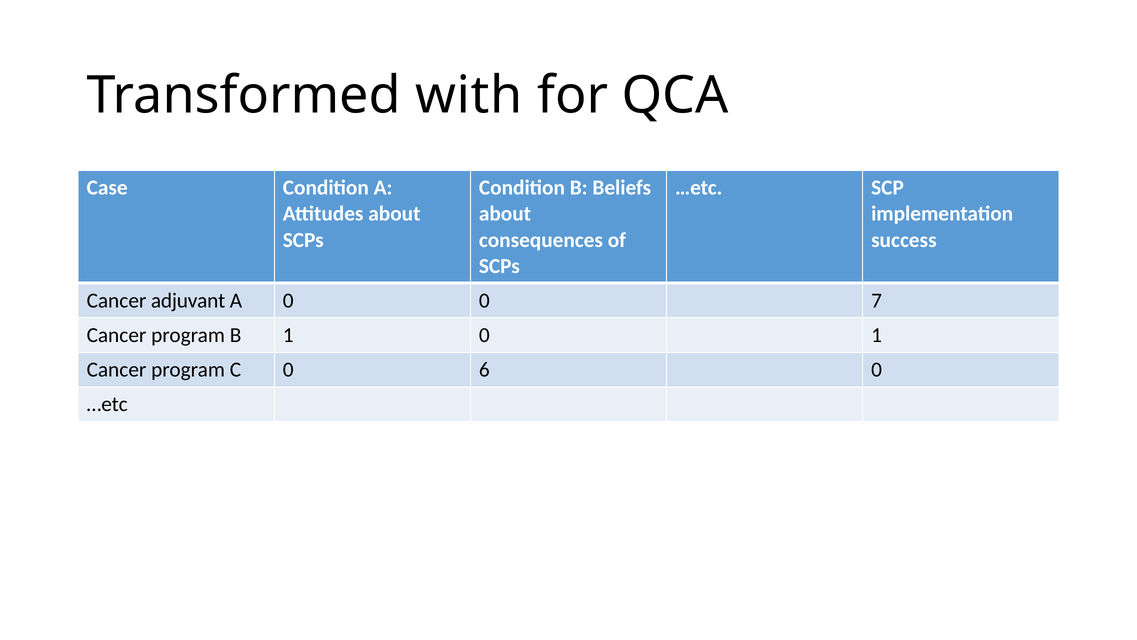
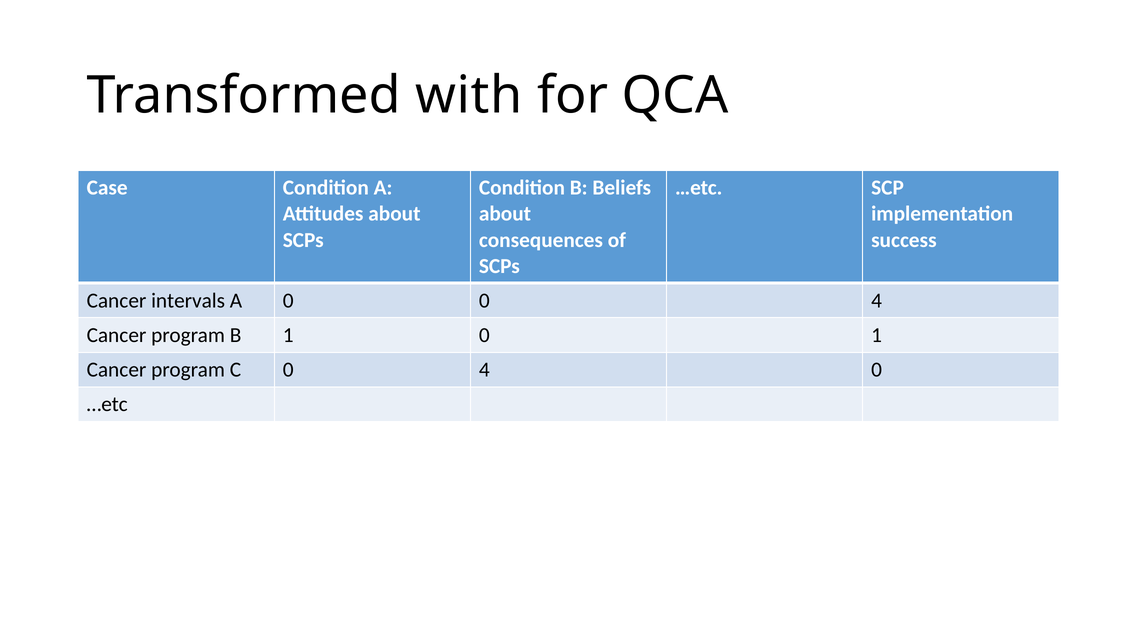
adjuvant: adjuvant -> intervals
0 0 7: 7 -> 4
C 0 6: 6 -> 4
